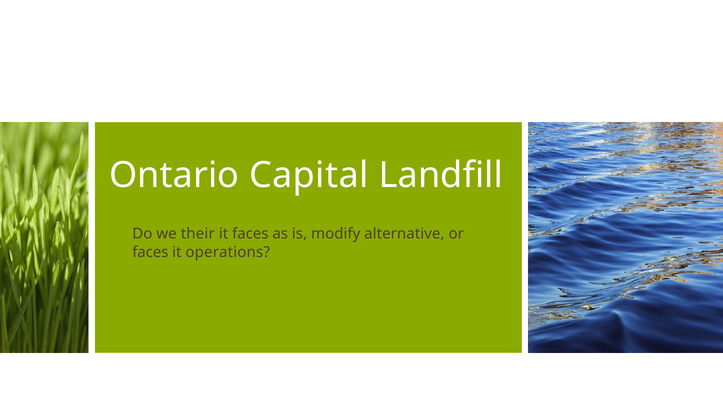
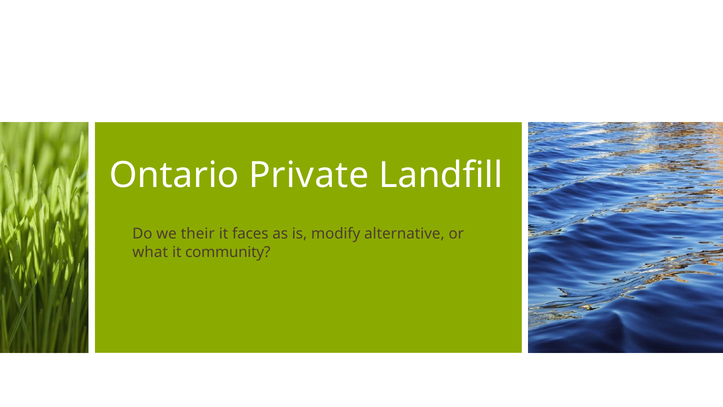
Capital: Capital -> Private
faces at (150, 252): faces -> what
operations: operations -> community
